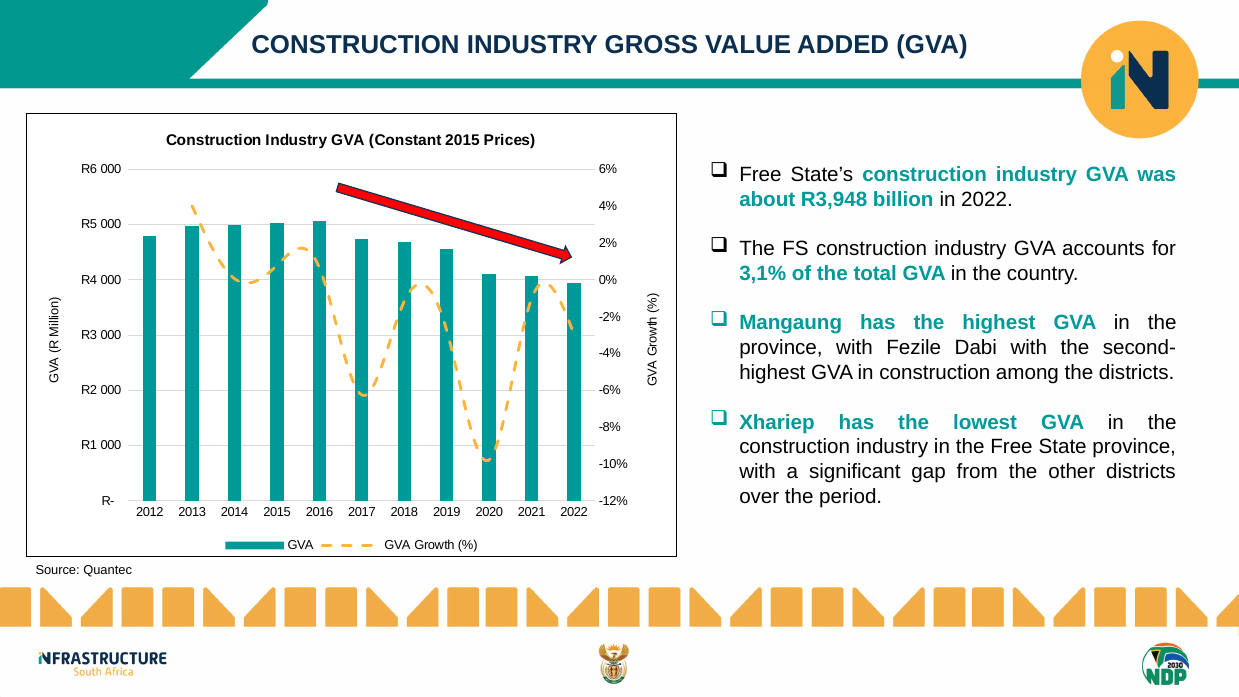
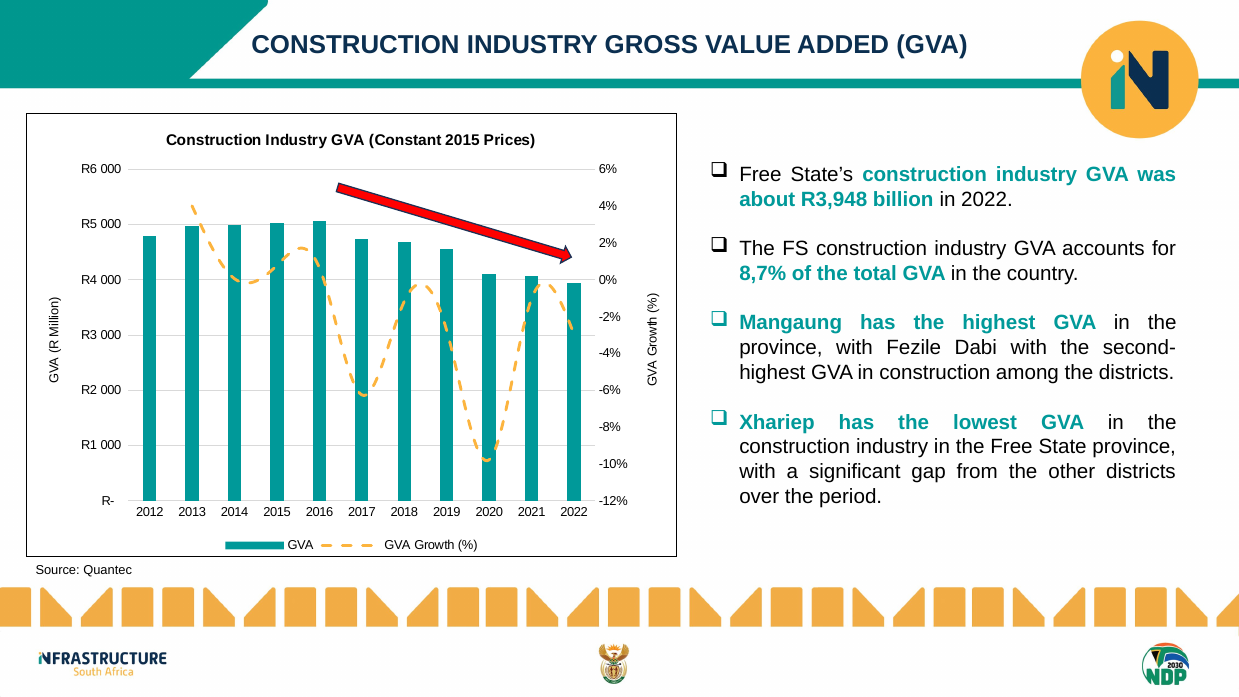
3,1%: 3,1% -> 8,7%
